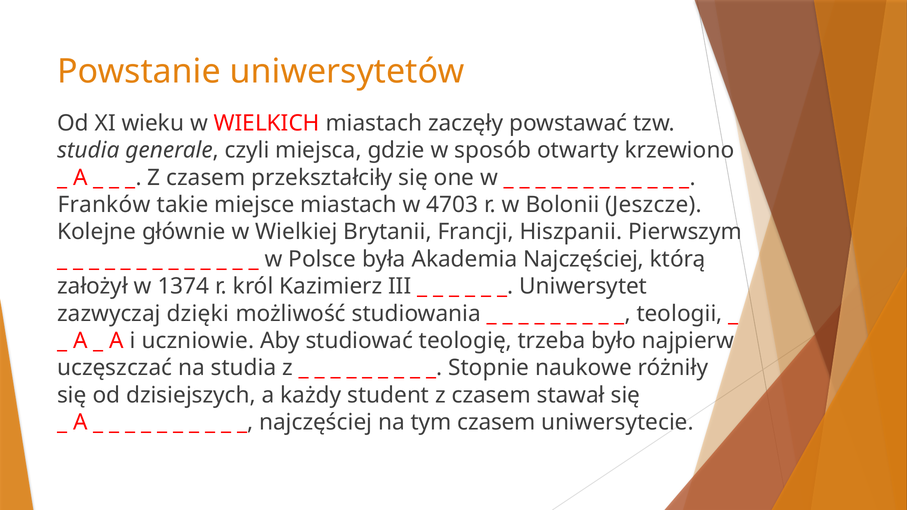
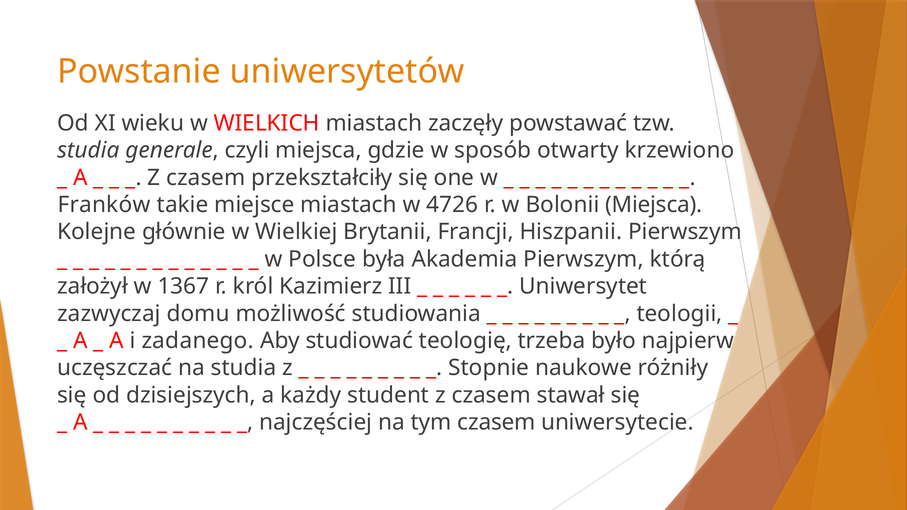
4703: 4703 -> 4726
Bolonii Jeszcze: Jeszcze -> Miejsca
Akademia Najczęściej: Najczęściej -> Pierwszym
1374: 1374 -> 1367
dzięki: dzięki -> domu
uczniowie: uczniowie -> zadanego
